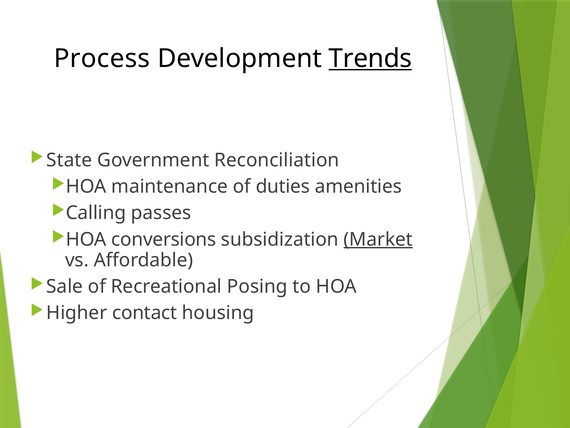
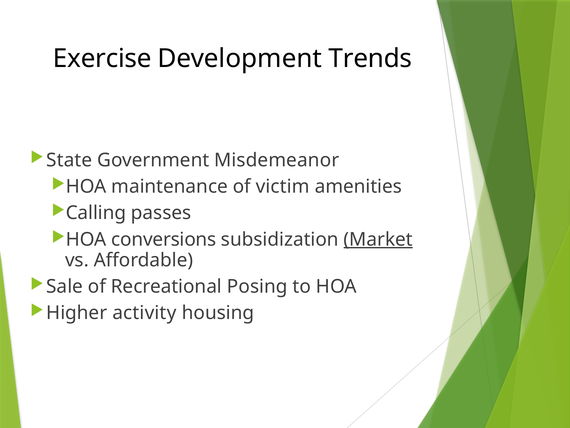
Process: Process -> Exercise
Trends underline: present -> none
Reconciliation: Reconciliation -> Misdemeanor
duties: duties -> victim
contact: contact -> activity
